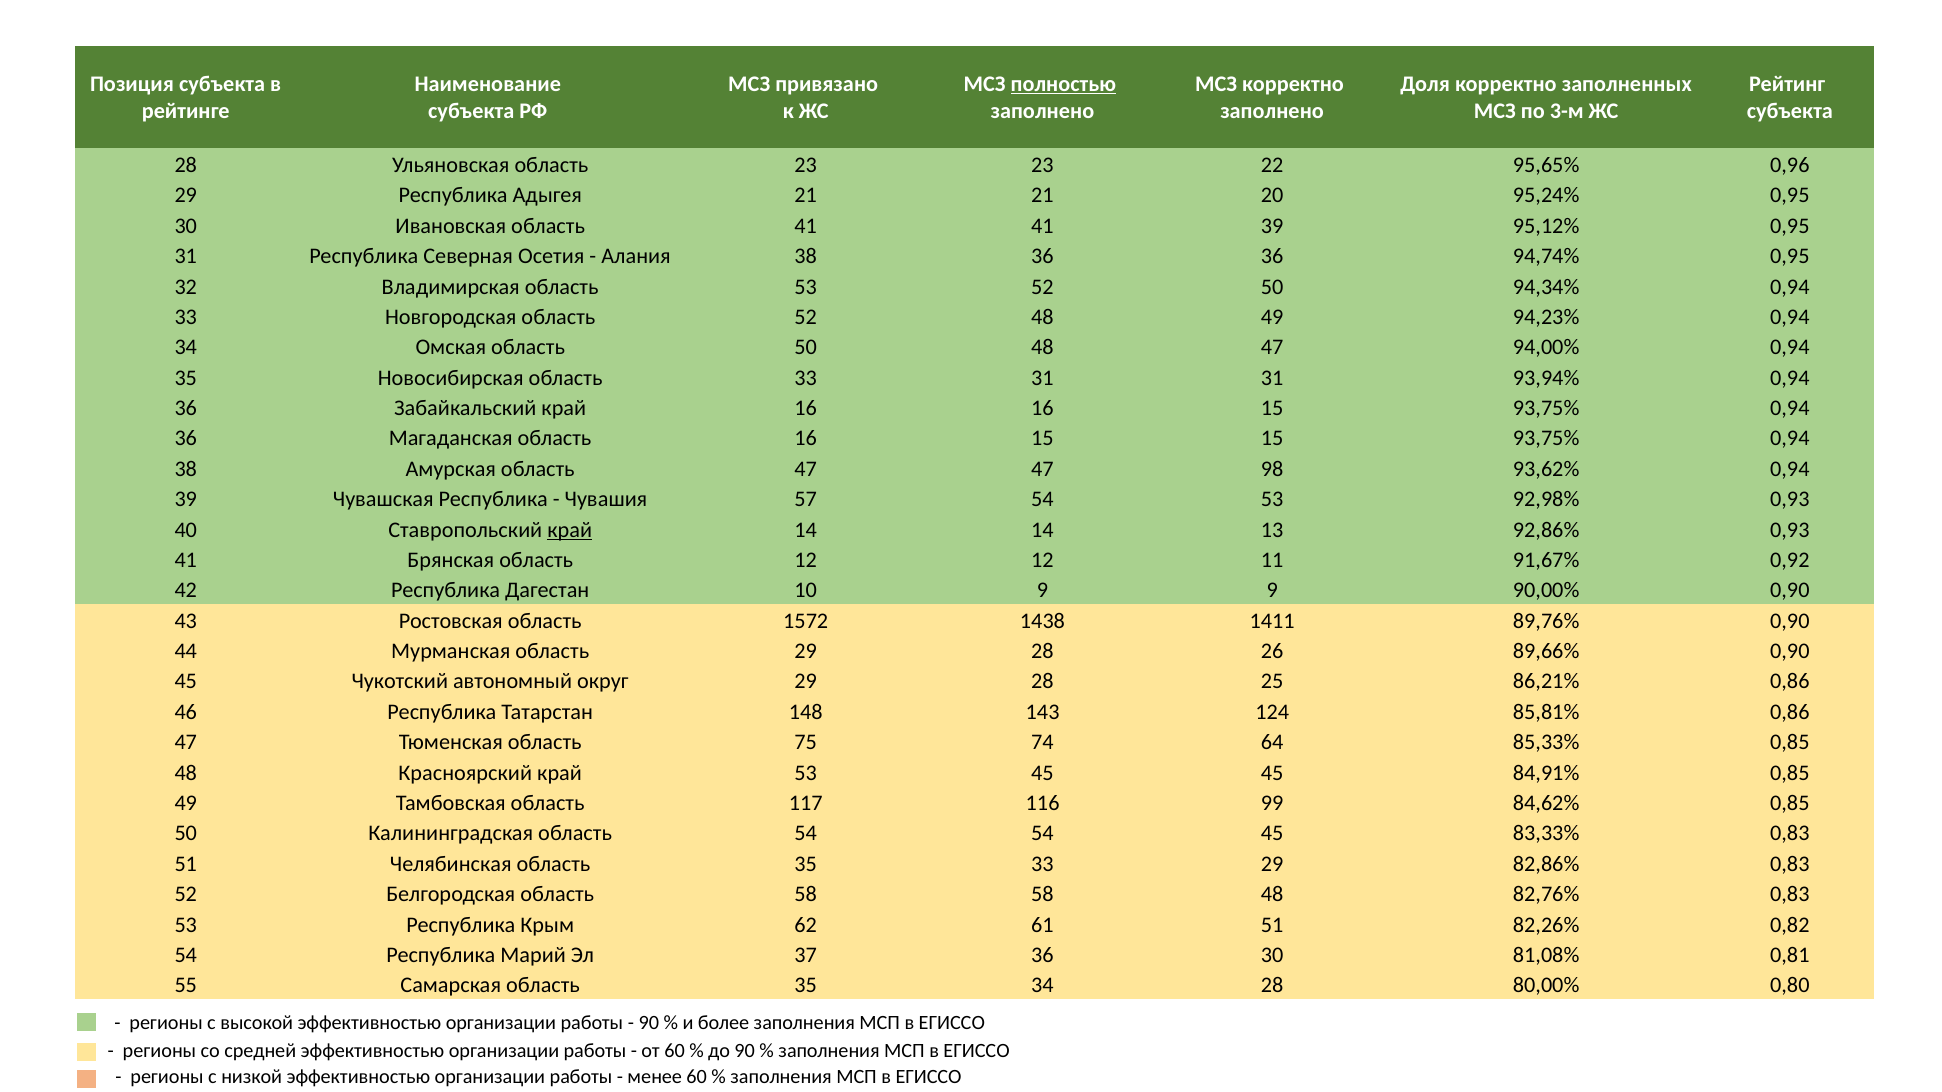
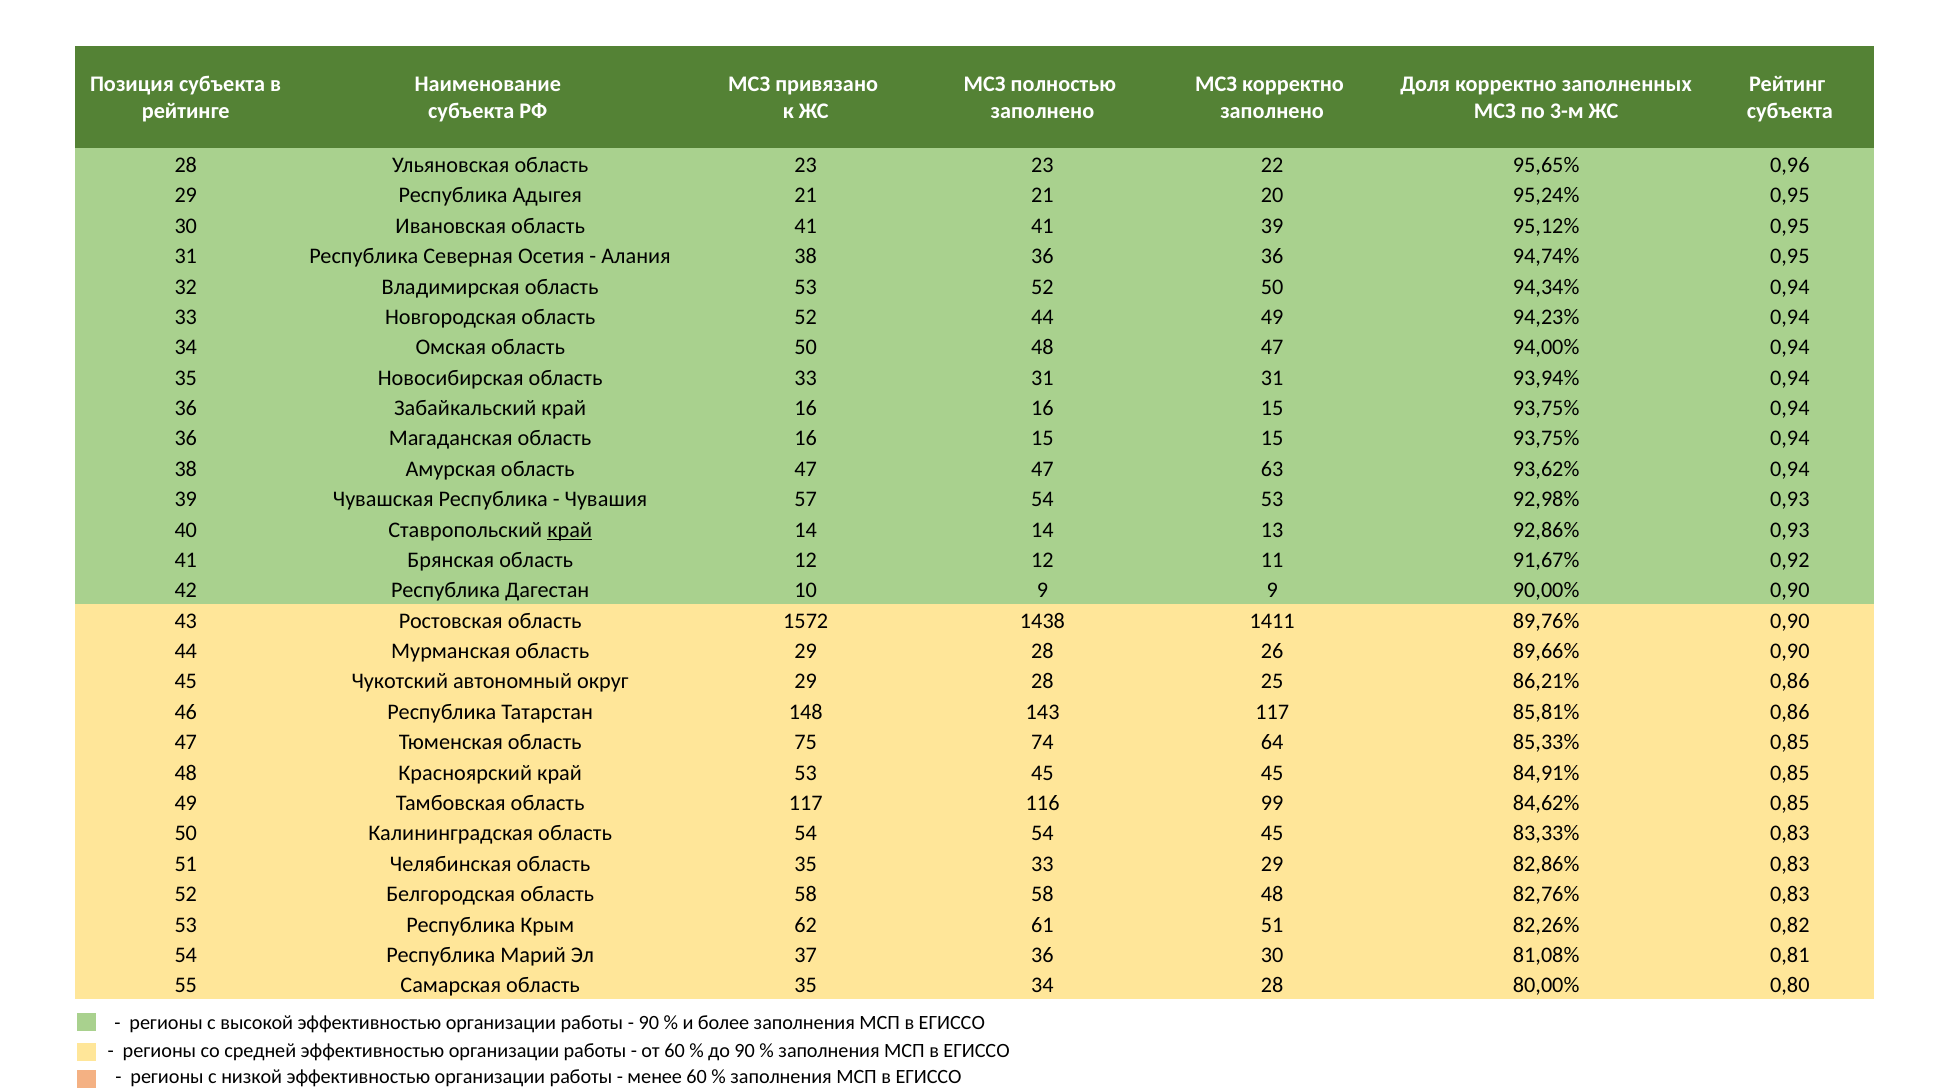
полностью underline: present -> none
52 48: 48 -> 44
98: 98 -> 63
143 124: 124 -> 117
